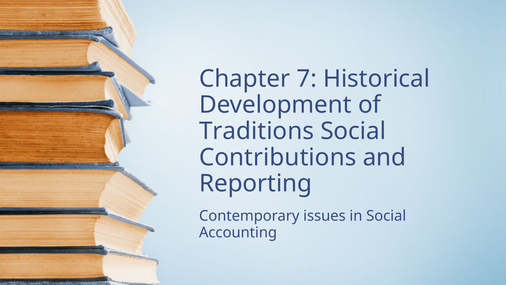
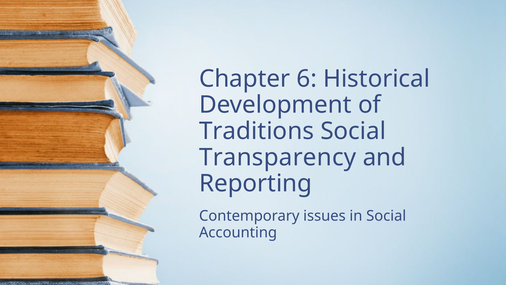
7: 7 -> 6
Contributions: Contributions -> Transparency
